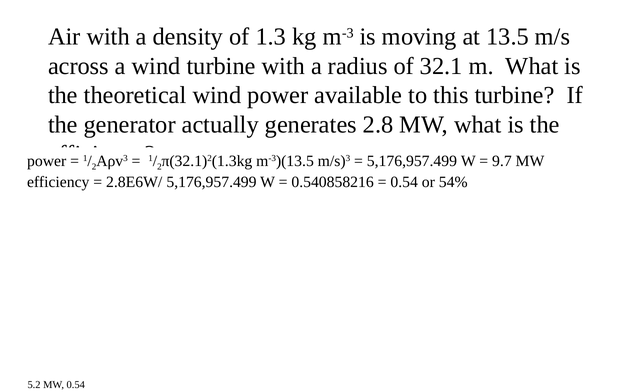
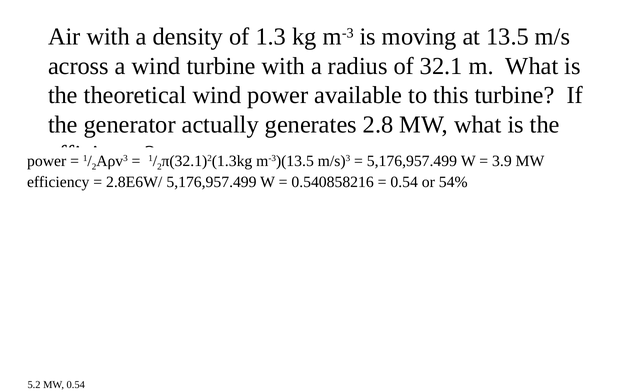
9.7: 9.7 -> 3.9
